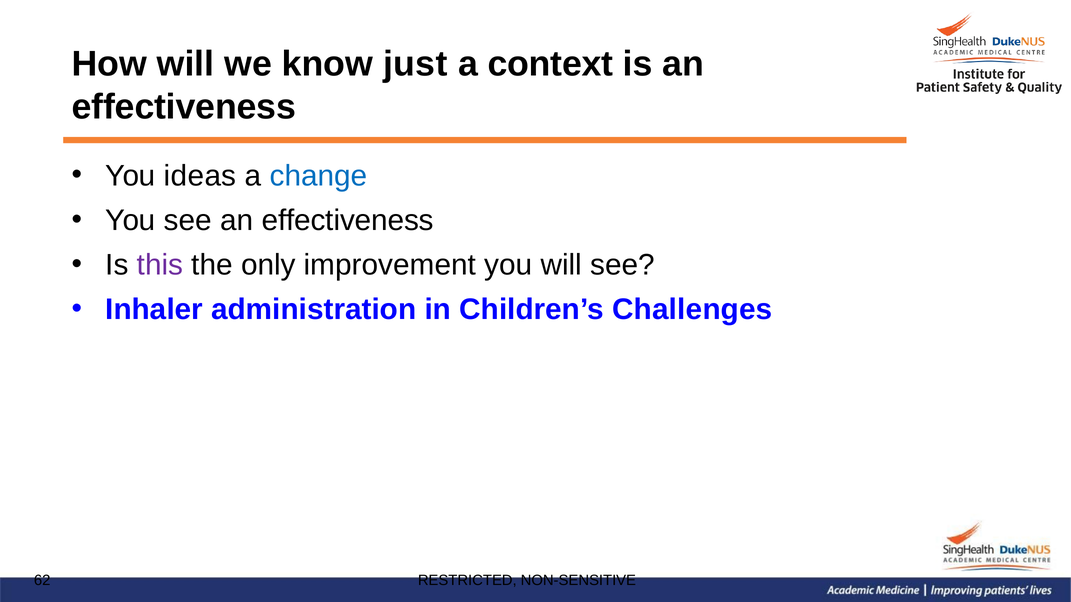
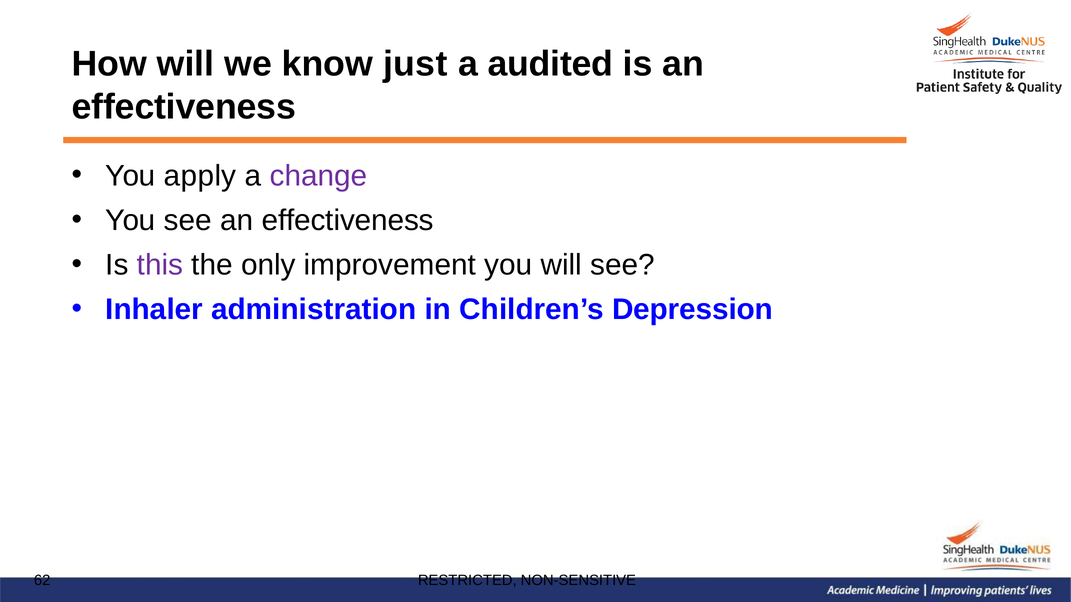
context: context -> audited
ideas: ideas -> apply
change colour: blue -> purple
Challenges: Challenges -> Depression
